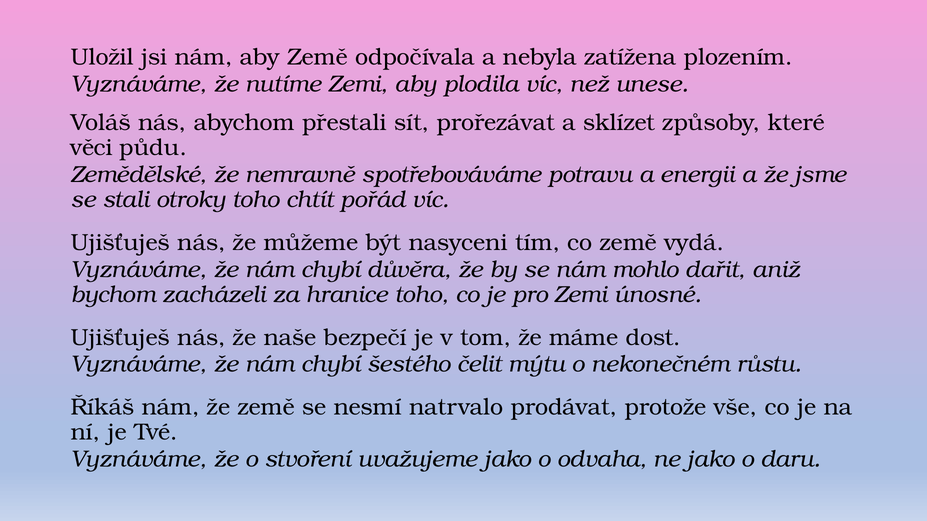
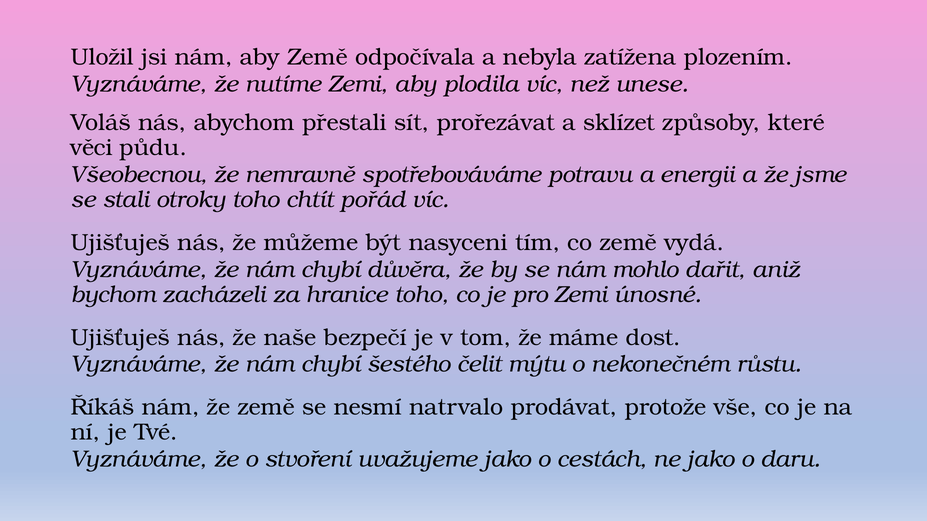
Zemědělské: Zemědělské -> Všeobecnou
odvaha: odvaha -> cestách
